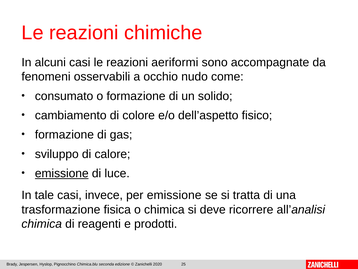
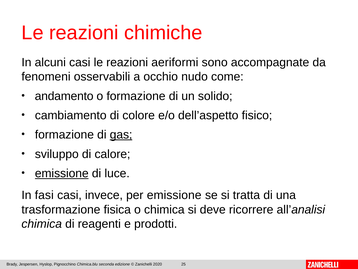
consumato: consumato -> andamento
gas underline: none -> present
tale: tale -> fasi
